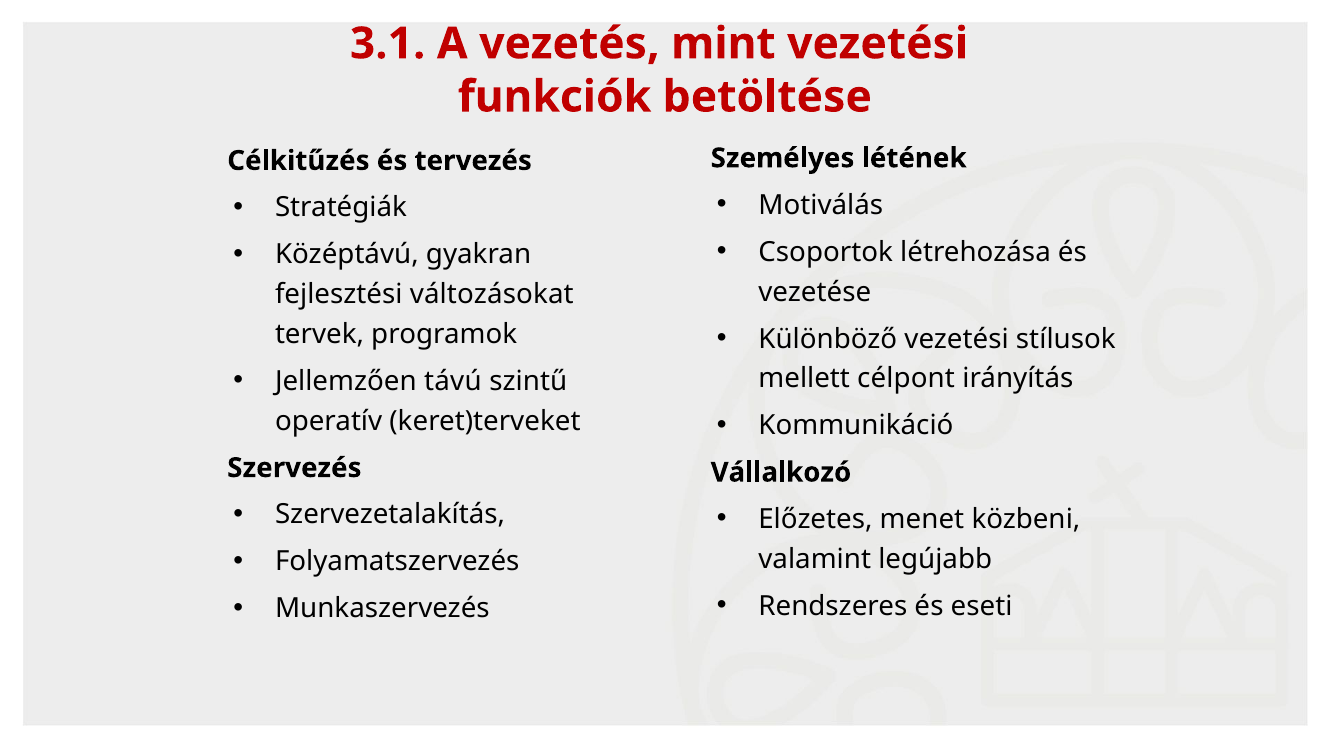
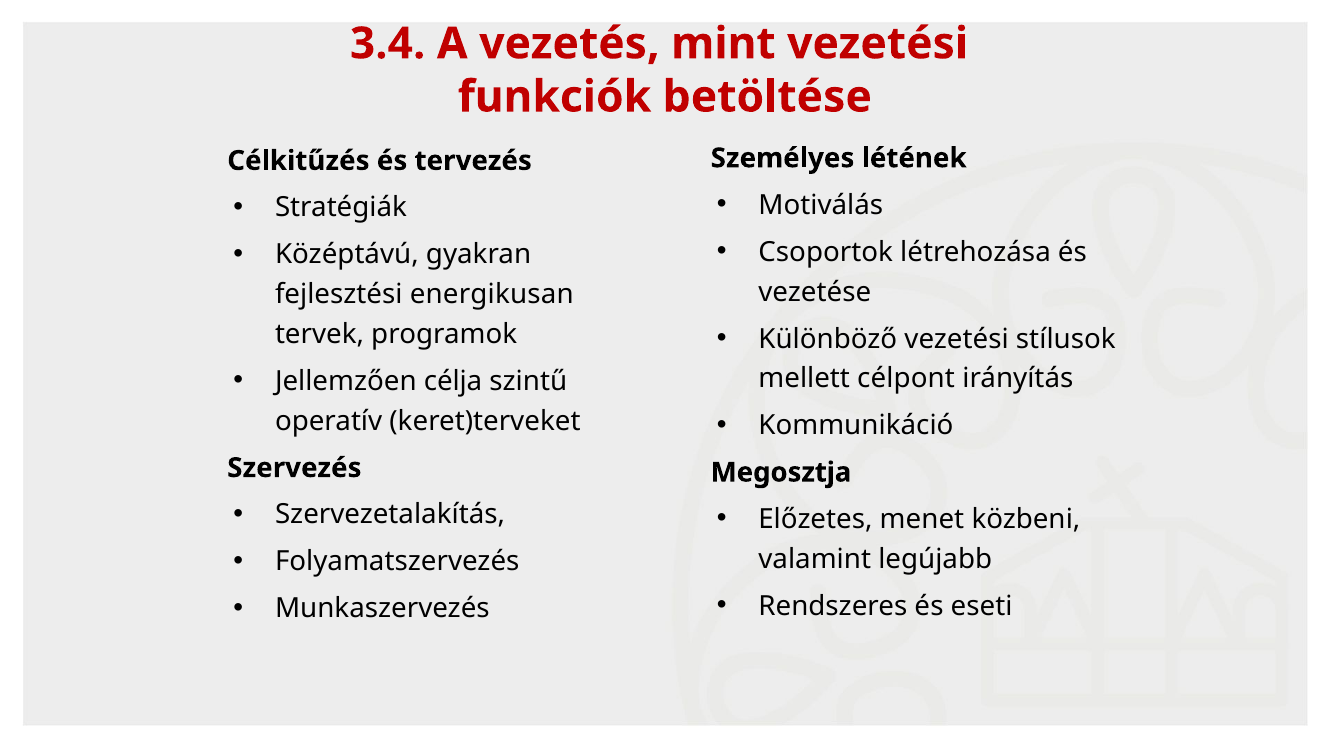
3.1: 3.1 -> 3.4
változásokat: változásokat -> energikusan
távú: távú -> célja
Vállalkozó: Vállalkozó -> Megosztja
